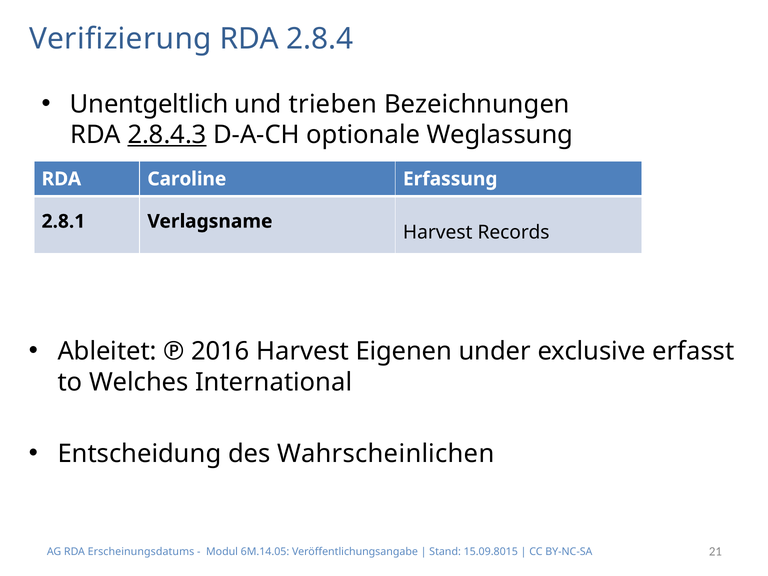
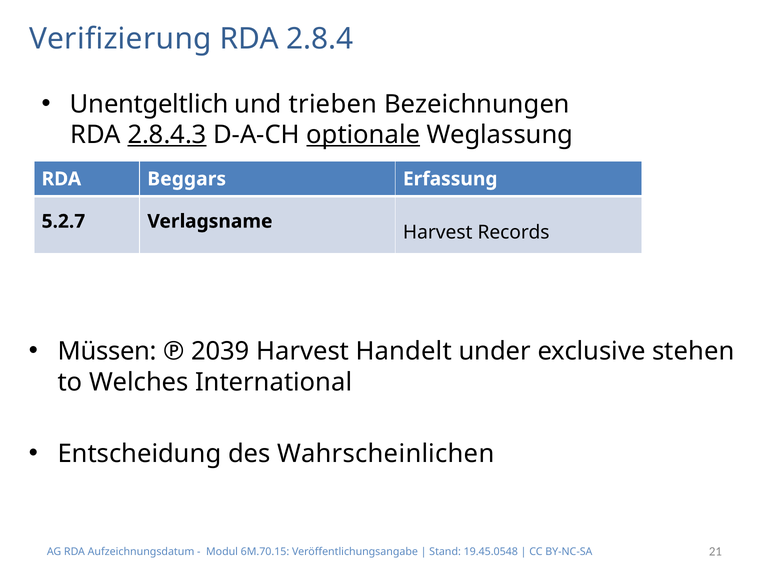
optionale underline: none -> present
Caroline: Caroline -> Beggars
2.8.1: 2.8.1 -> 5.2.7
Ableitet: Ableitet -> Müssen
2016: 2016 -> 2039
Eigenen: Eigenen -> Handelt
erfasst: erfasst -> stehen
Erscheinungsdatums: Erscheinungsdatums -> Aufzeichnungsdatum
6M.14.05: 6M.14.05 -> 6M.70.15
15.09.8015: 15.09.8015 -> 19.45.0548
